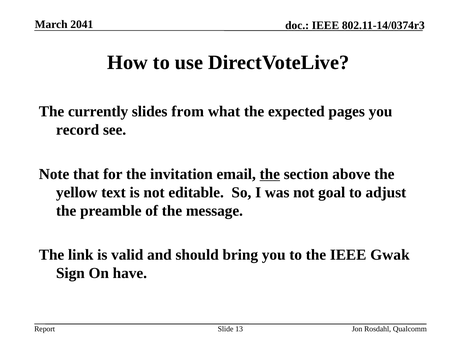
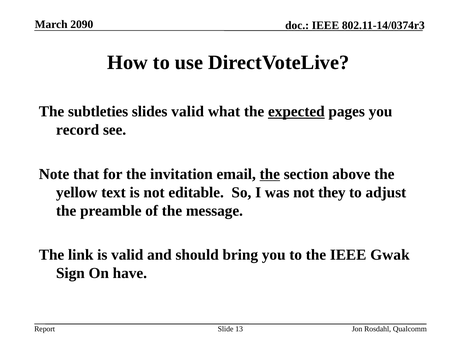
2041: 2041 -> 2090
currently: currently -> subtleties
slides from: from -> valid
expected underline: none -> present
goal: goal -> they
